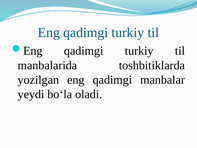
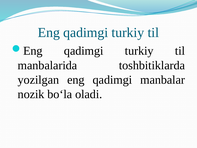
yeydi: yeydi -> nozik
